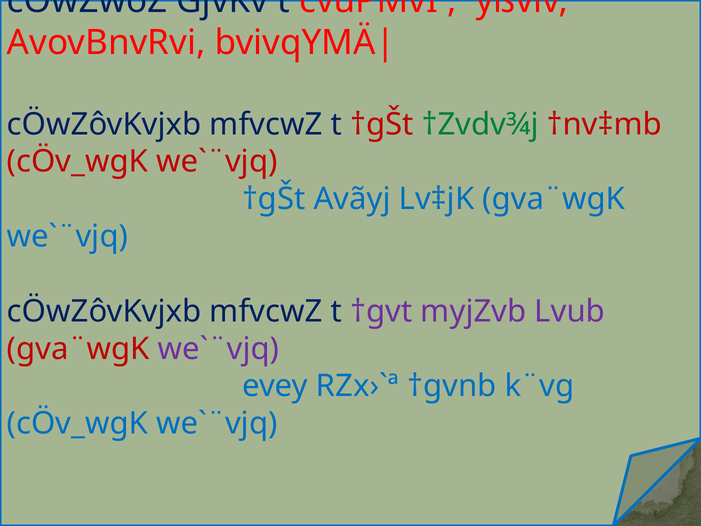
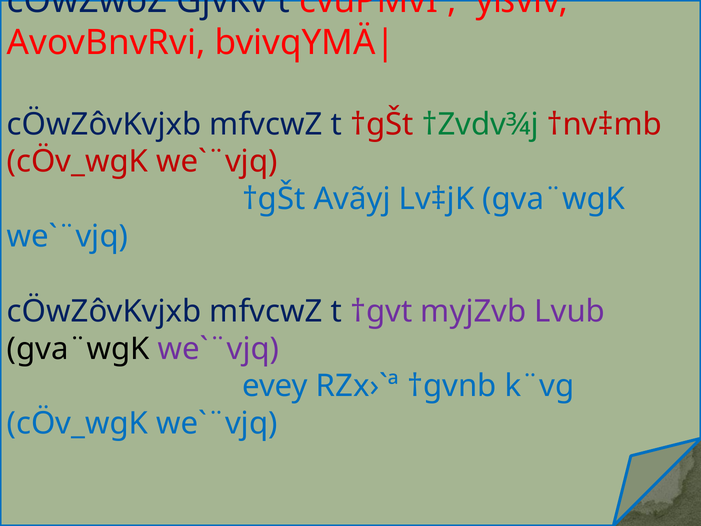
gva¨wgK at (78, 349) colour: red -> black
